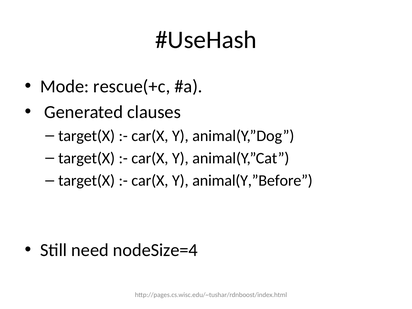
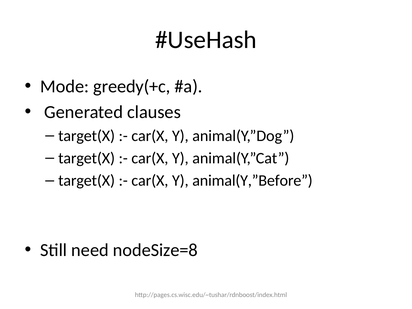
rescue(+c: rescue(+c -> greedy(+c
nodeSize=4: nodeSize=4 -> nodeSize=8
